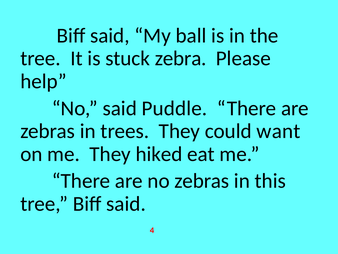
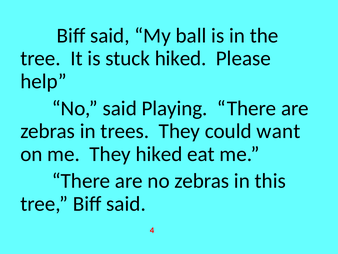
stuck zebra: zebra -> hiked
Puddle: Puddle -> Playing
